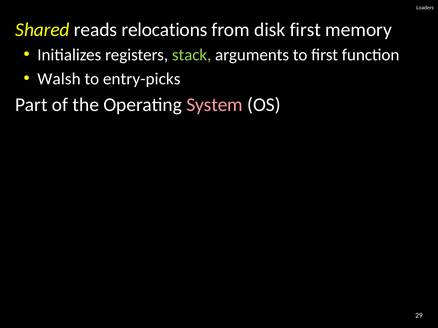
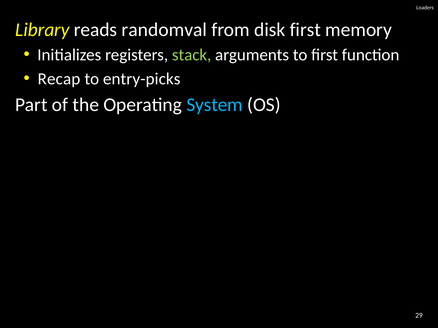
Shared: Shared -> Library
relocations: relocations -> randomval
Walsh: Walsh -> Recap
System colour: pink -> light blue
